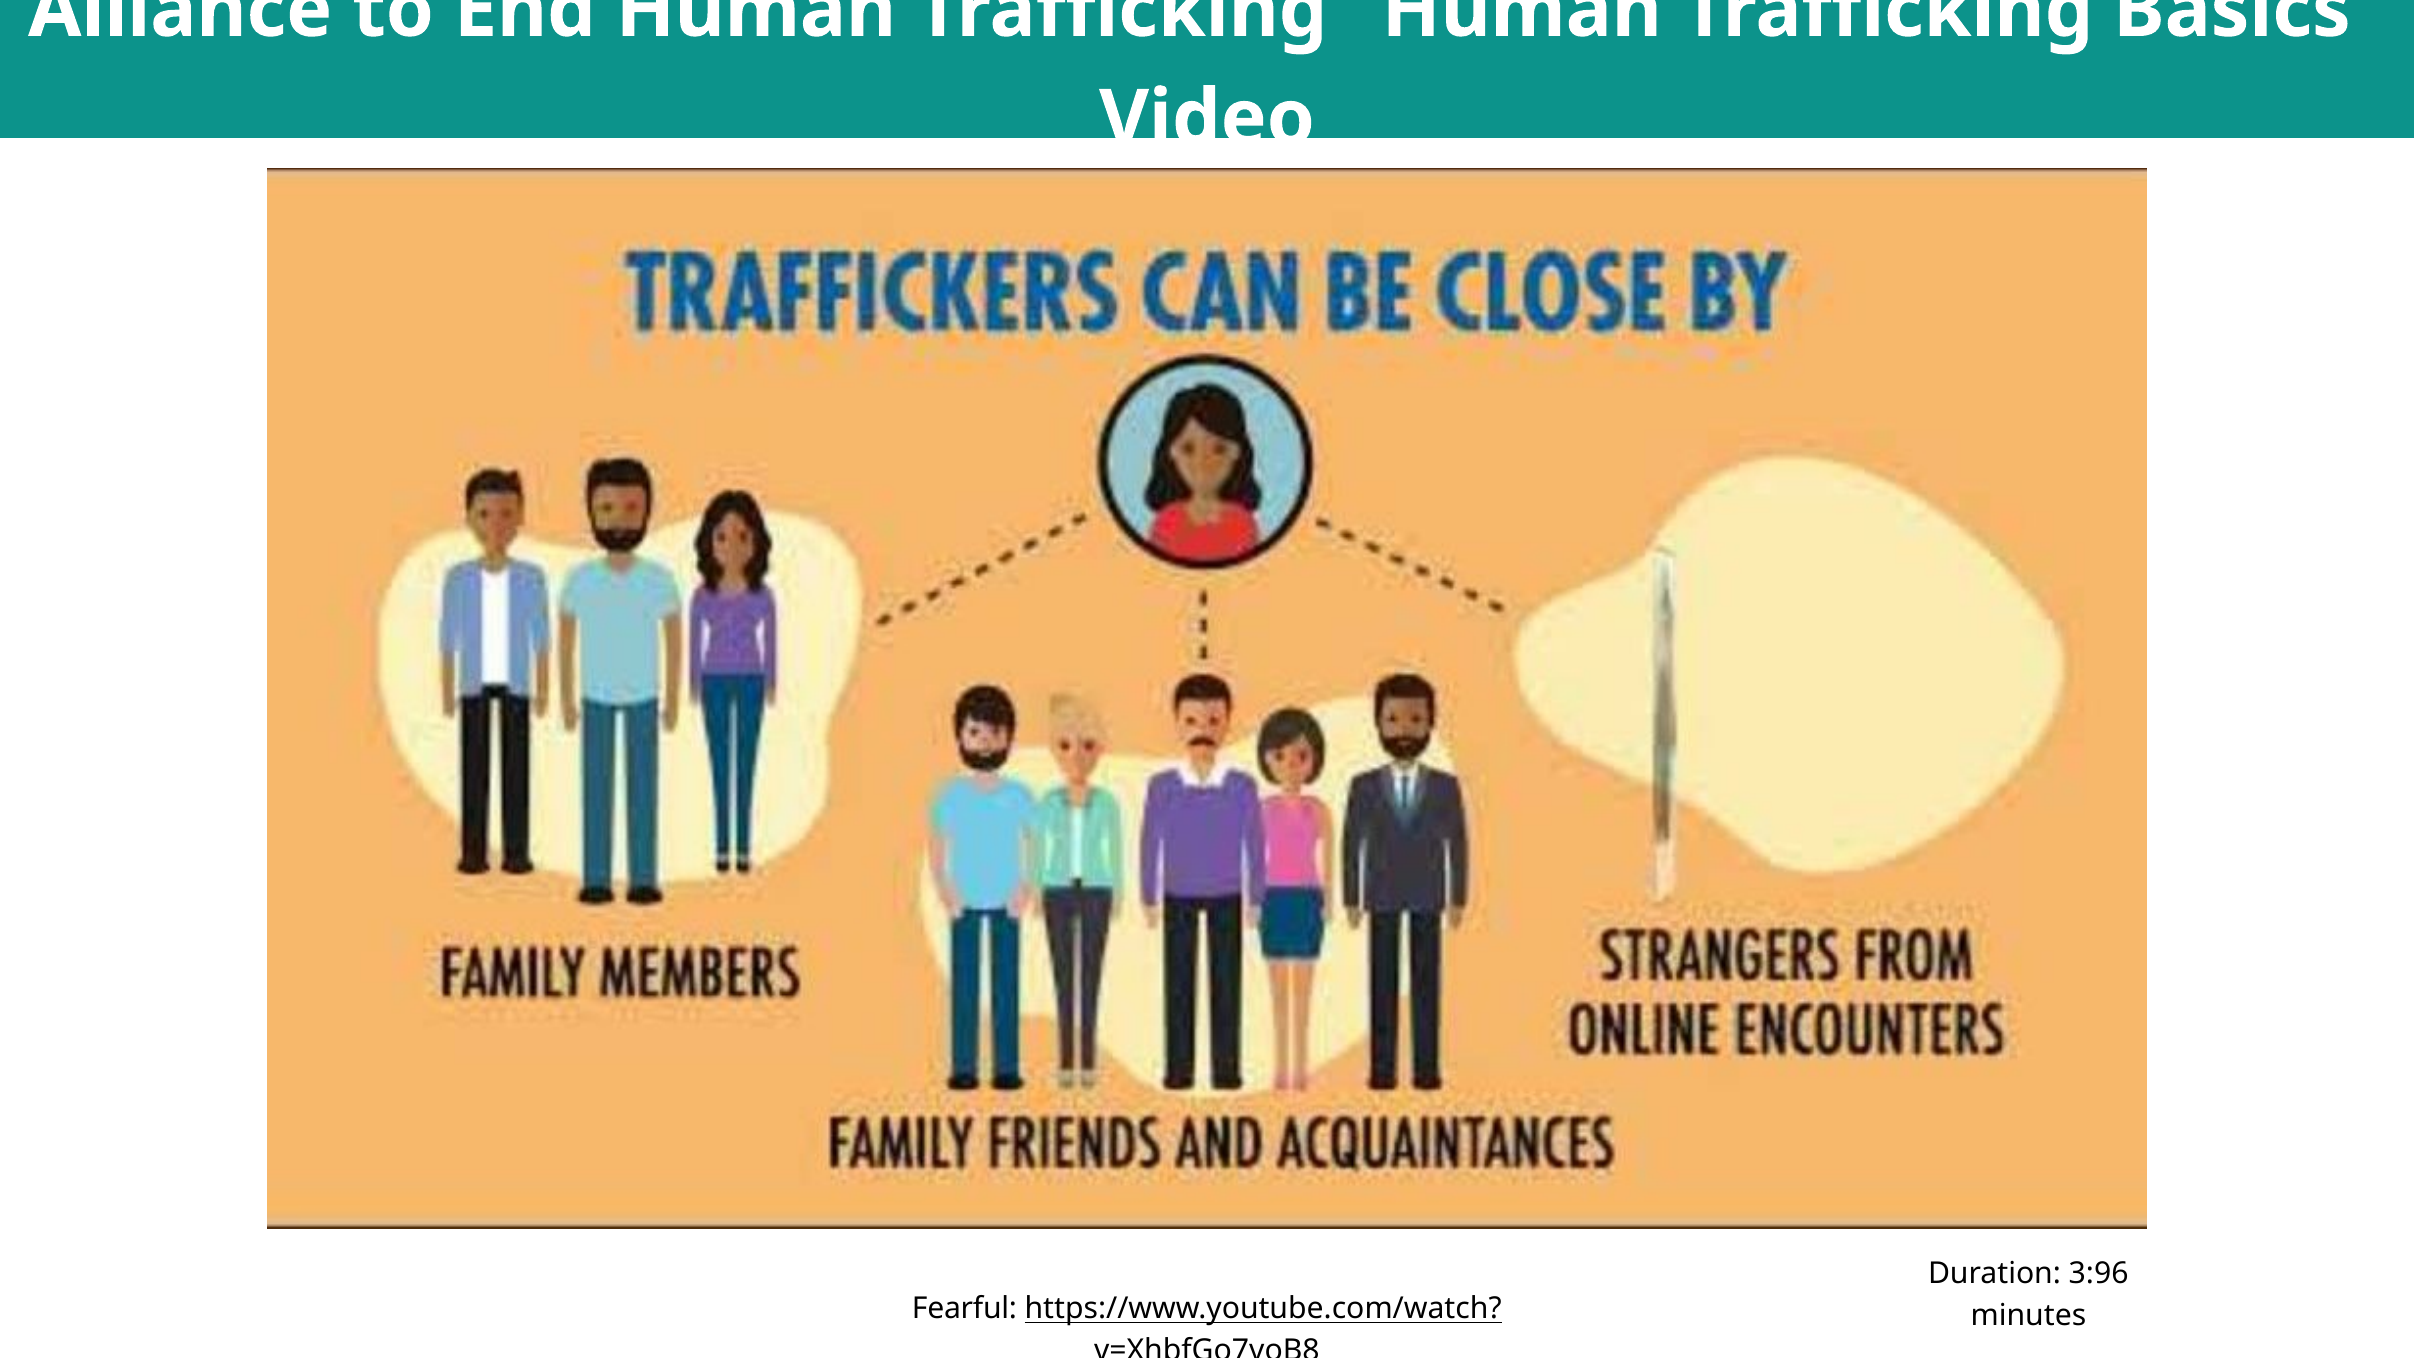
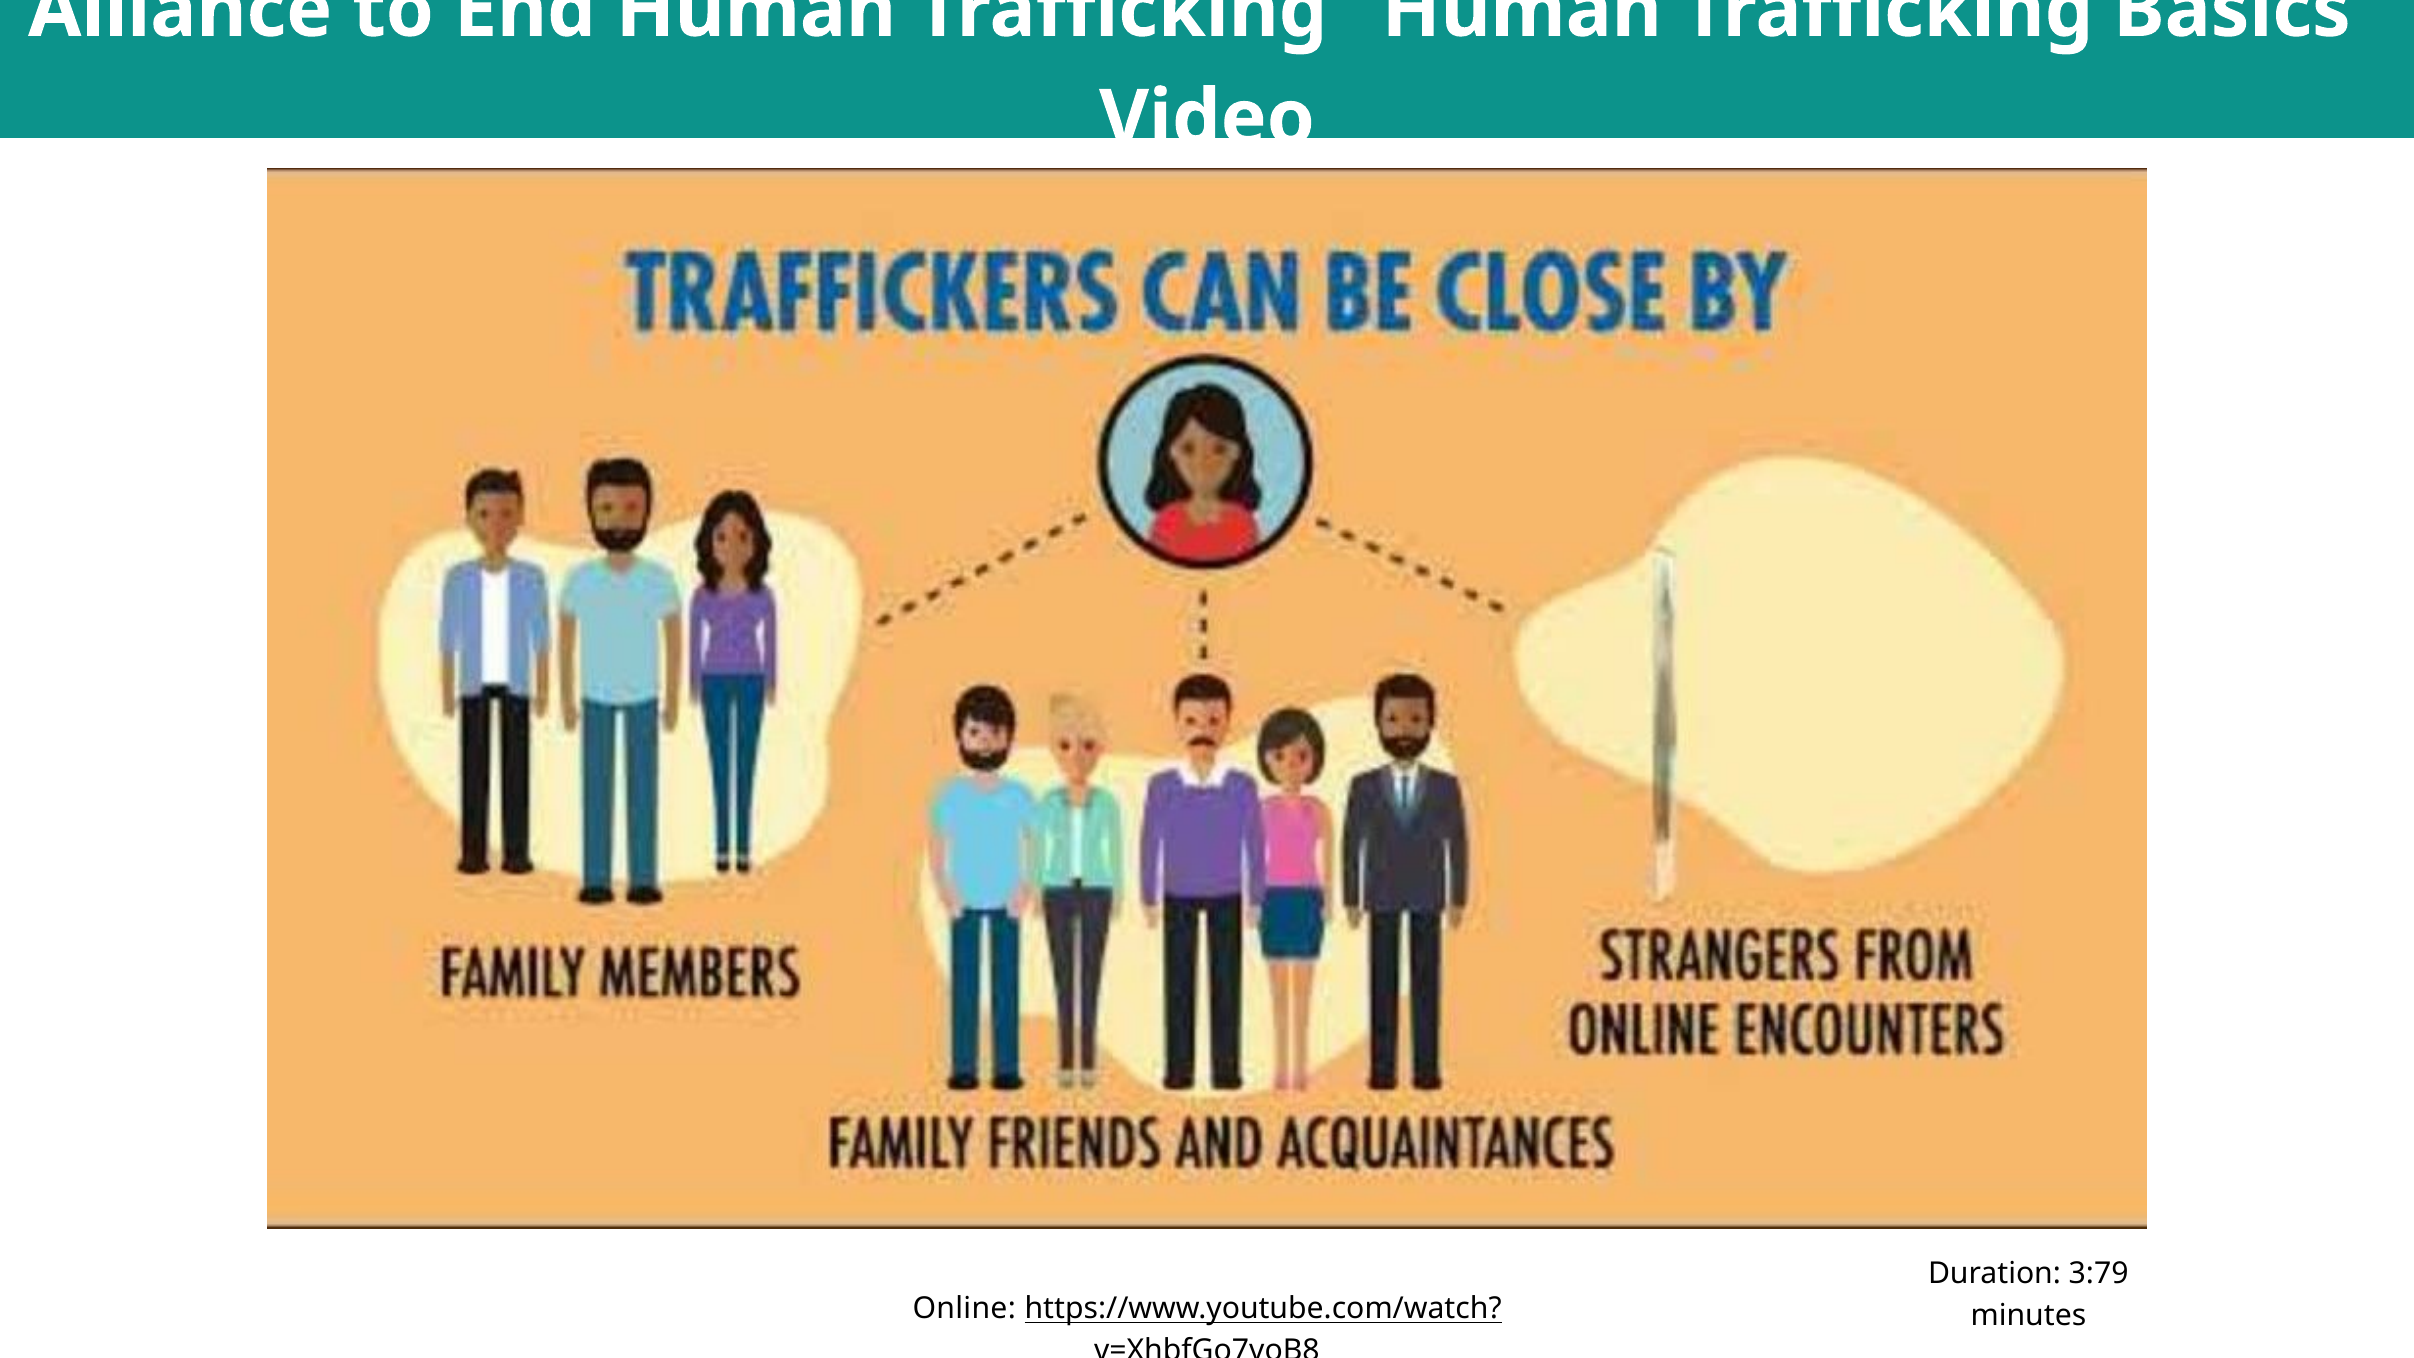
3:96: 3:96 -> 3:79
Fearful: Fearful -> Online
